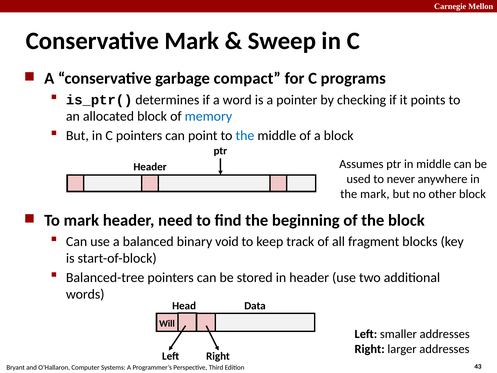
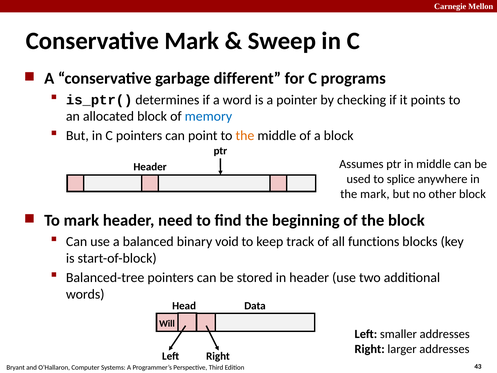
compact: compact -> different
the at (245, 136) colour: blue -> orange
never: never -> splice
fragment: fragment -> functions
